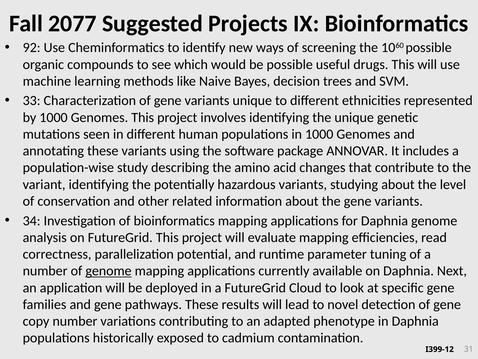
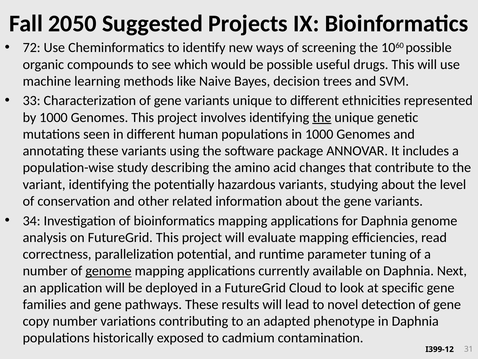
2077: 2077 -> 2050
92: 92 -> 72
the at (322, 117) underline: none -> present
